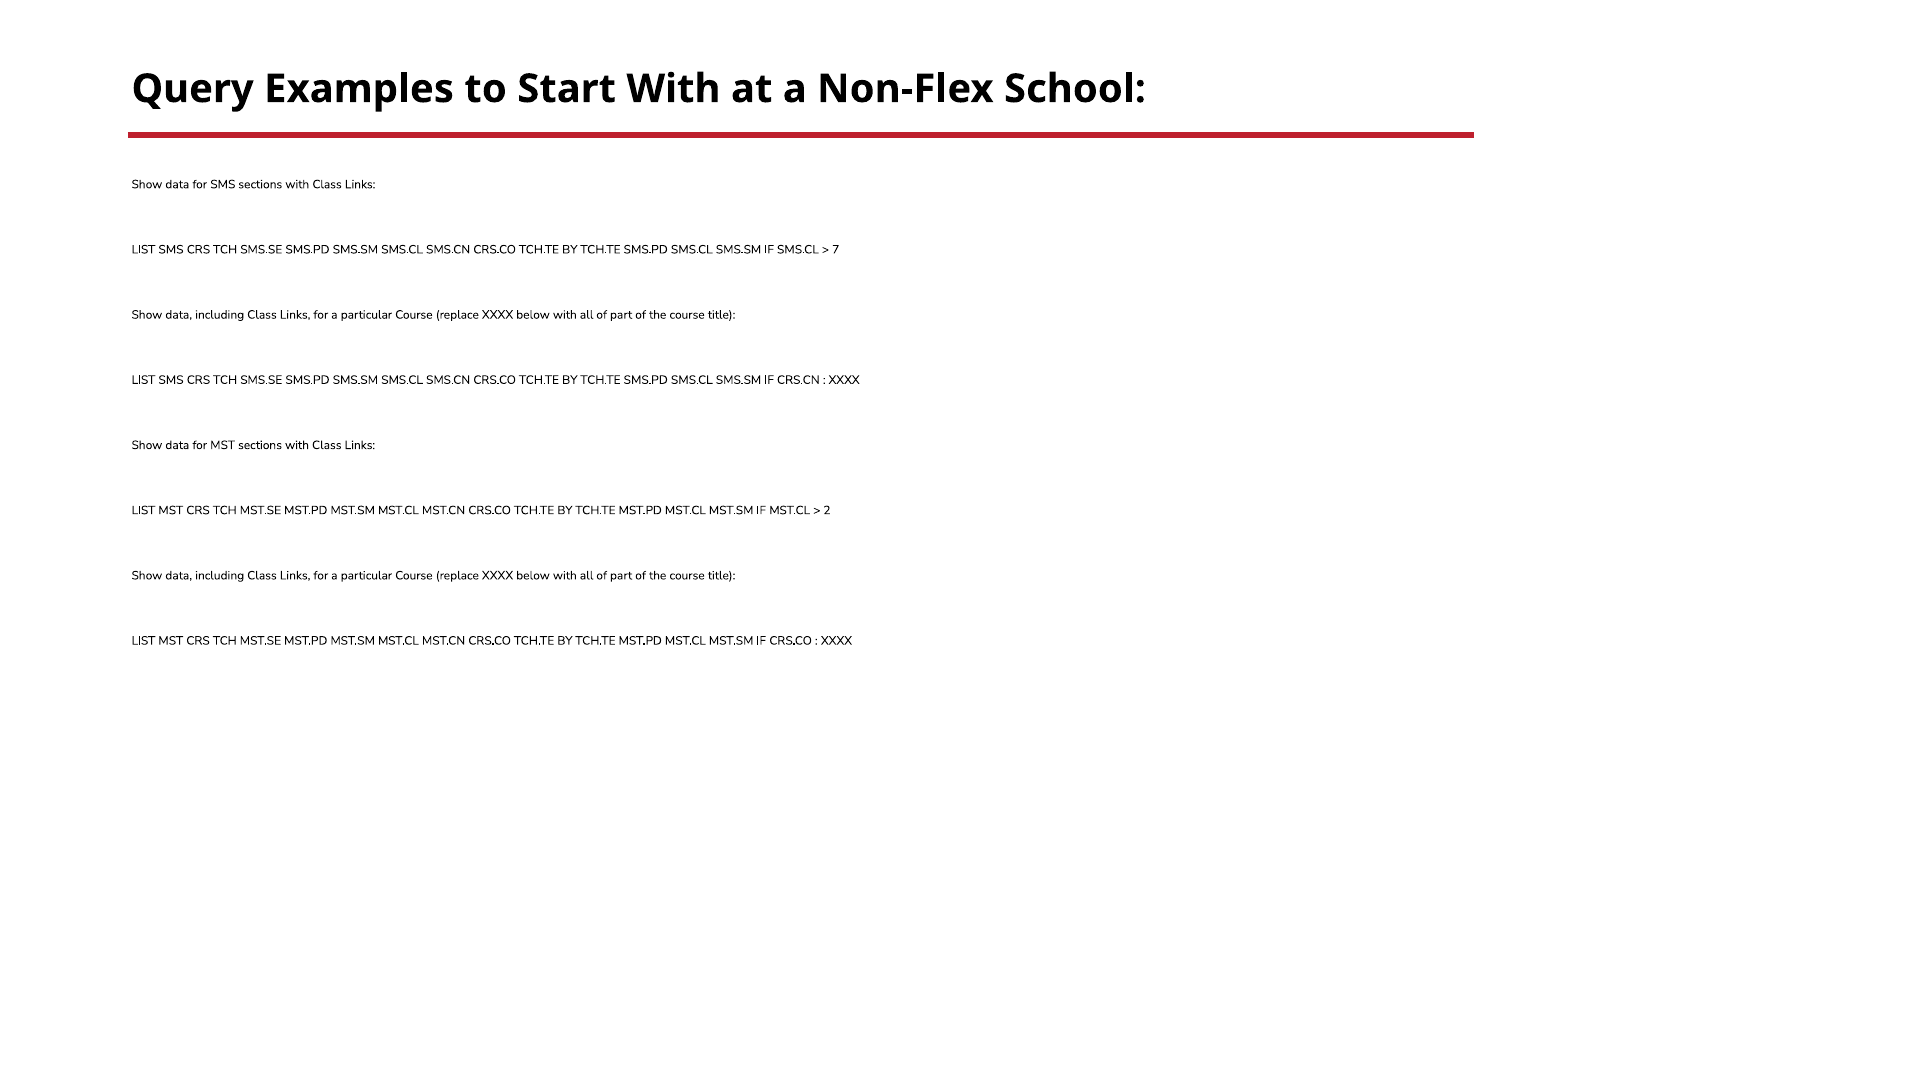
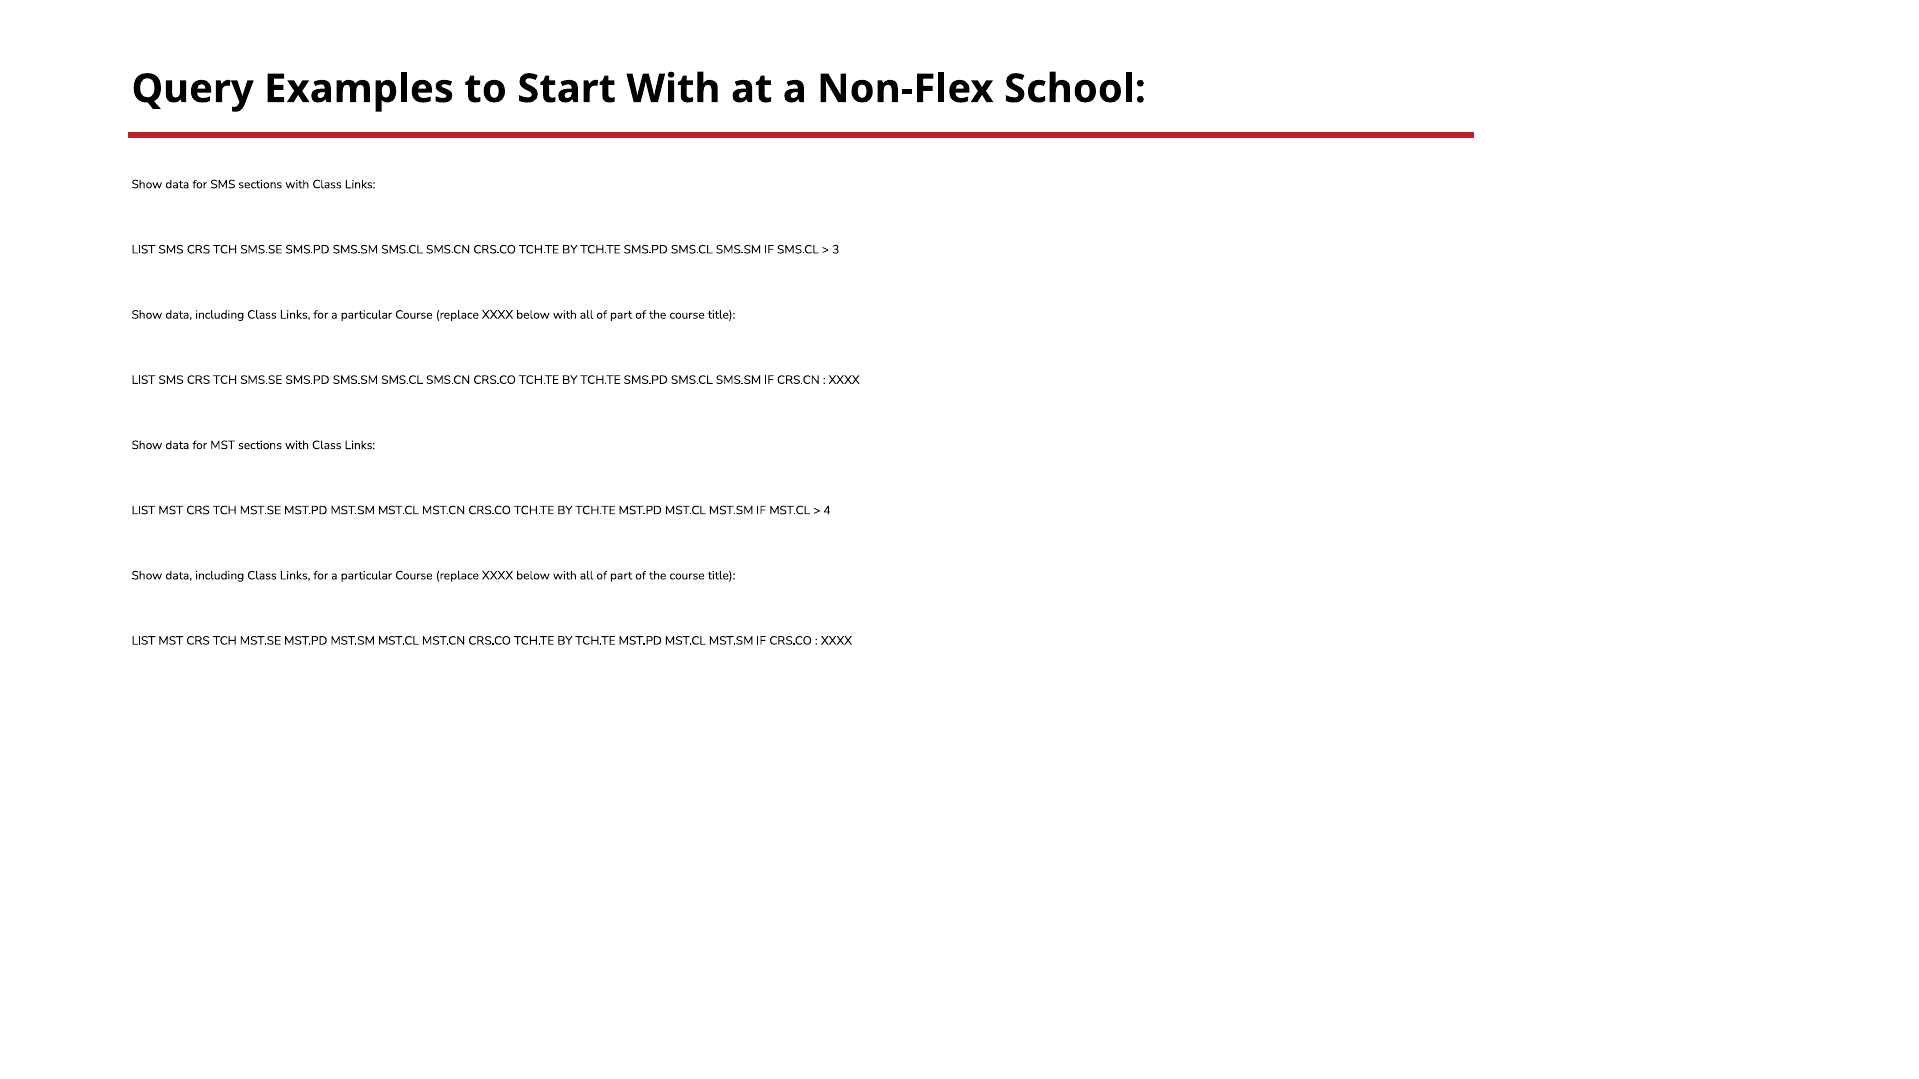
7: 7 -> 3
2: 2 -> 4
